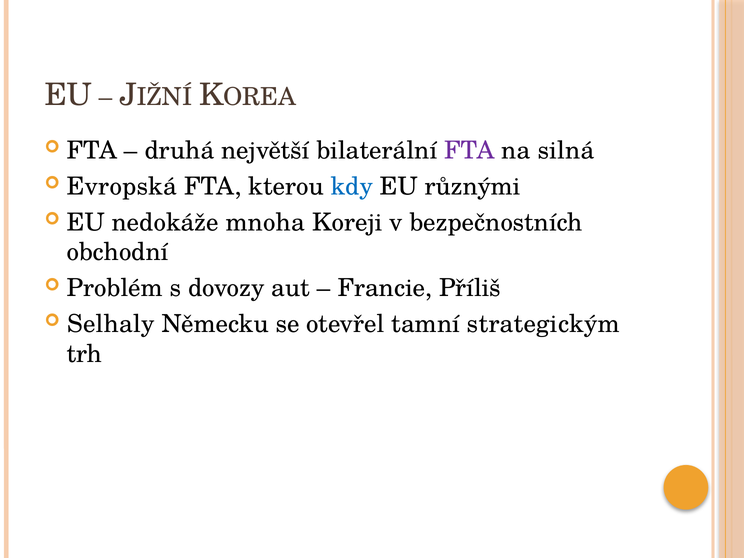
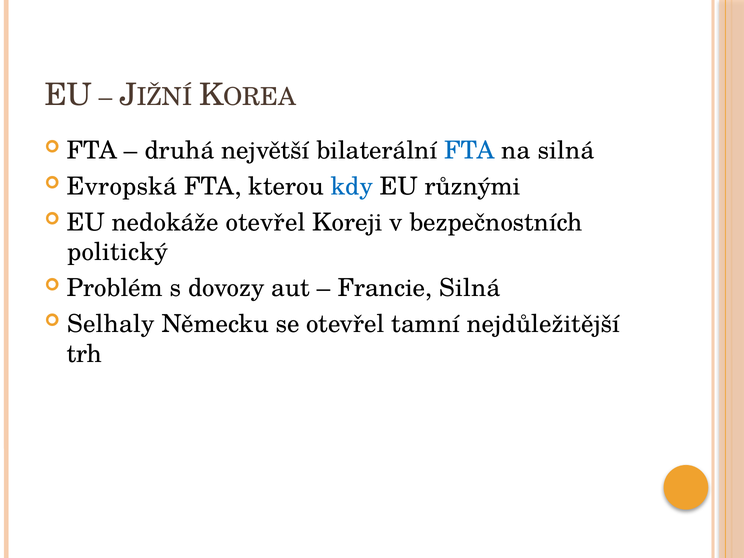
FTA at (470, 150) colour: purple -> blue
nedokáže mnoha: mnoha -> otevřel
obchodní: obchodní -> politický
Francie Příliš: Příliš -> Silná
strategickým: strategickým -> nejdůležitější
